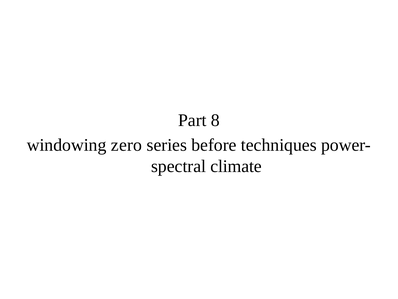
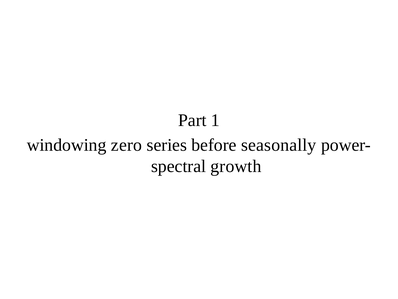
8: 8 -> 1
techniques: techniques -> seasonally
climate: climate -> growth
